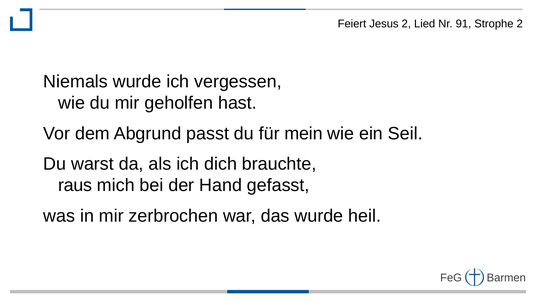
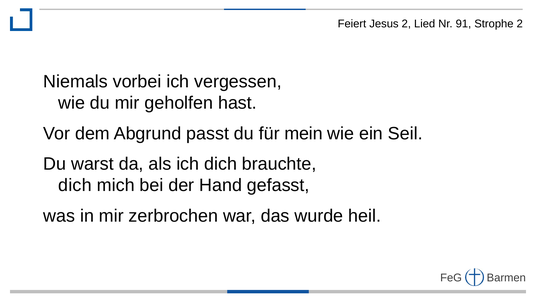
Niemals wurde: wurde -> vorbei
raus at (75, 185): raus -> dich
